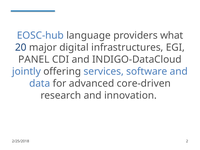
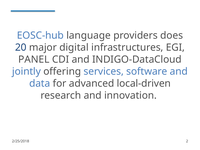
what: what -> does
core-driven: core-driven -> local-driven
